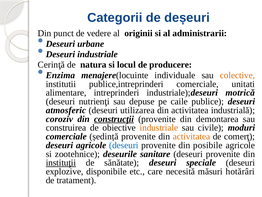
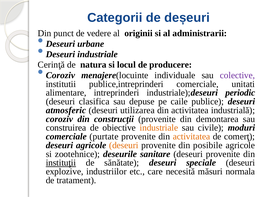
Enzima at (60, 75): Enzima -> Coroziv
colective colour: orange -> purple
motrică: motrică -> periodic
nutrienţi: nutrienţi -> clasifica
construcţii underline: present -> none
ședință: ședință -> purtate
deseuri at (124, 145) colour: blue -> orange
disponibile: disponibile -> industriilor
hotărâri: hotărâri -> normala
